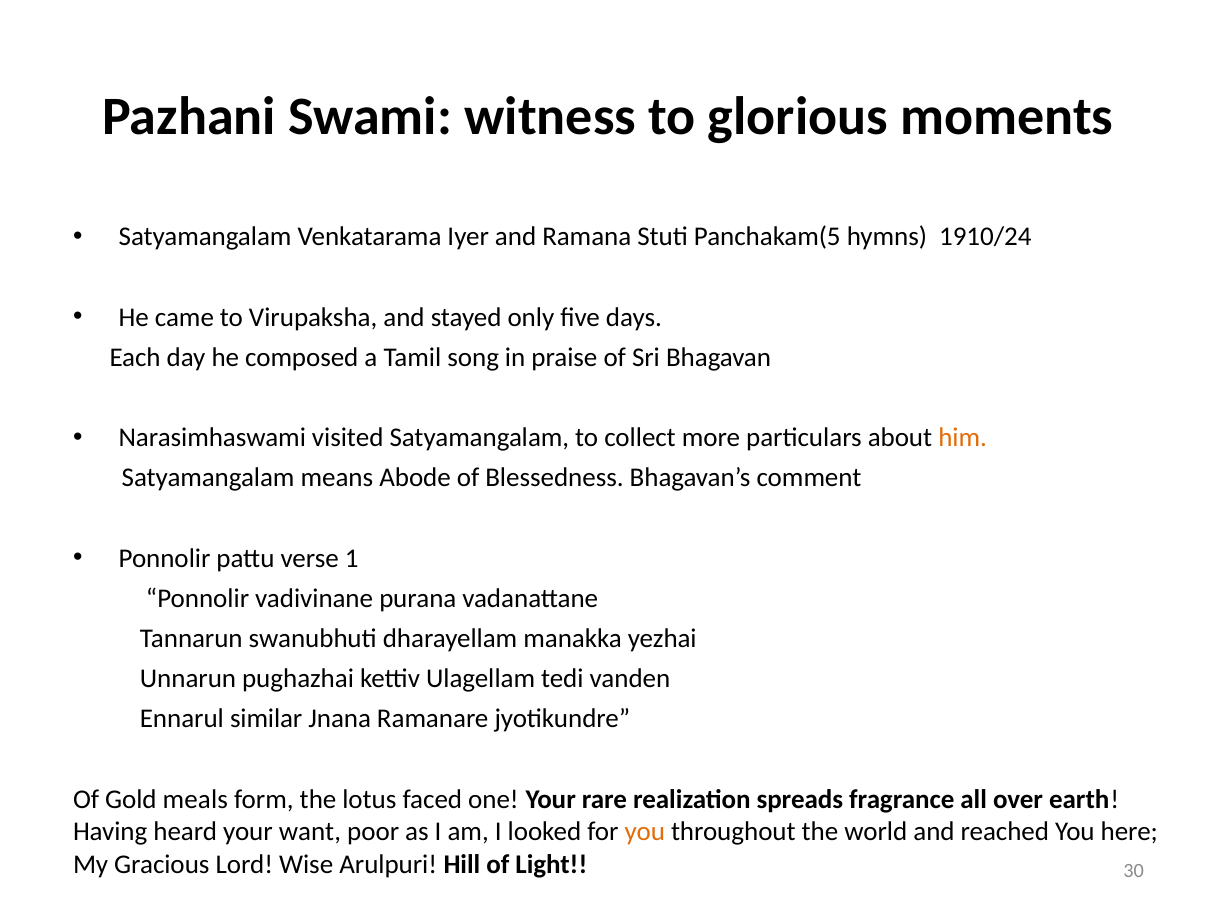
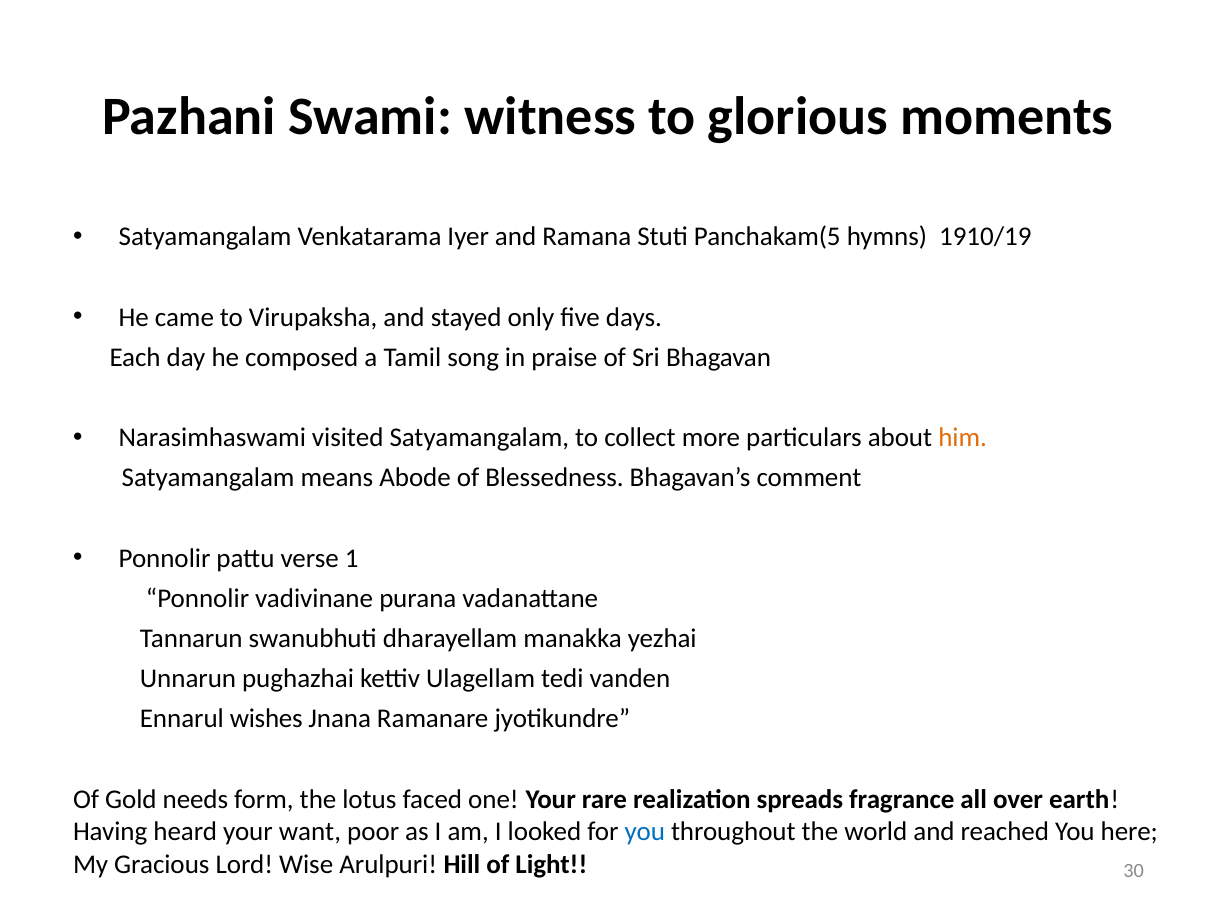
1910/24: 1910/24 -> 1910/19
similar: similar -> wishes
meals: meals -> needs
you at (645, 832) colour: orange -> blue
